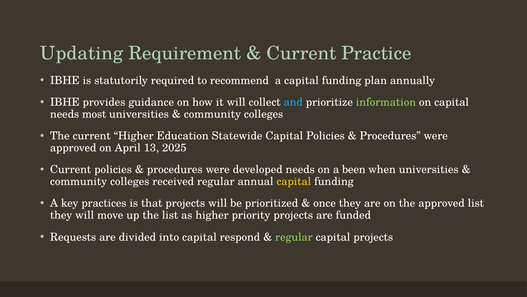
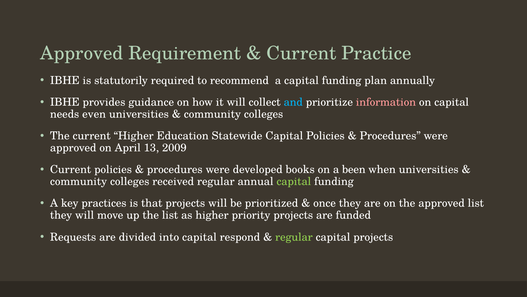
Updating at (82, 53): Updating -> Approved
information colour: light green -> pink
most: most -> even
2025: 2025 -> 2009
developed needs: needs -> books
capital at (294, 181) colour: yellow -> light green
